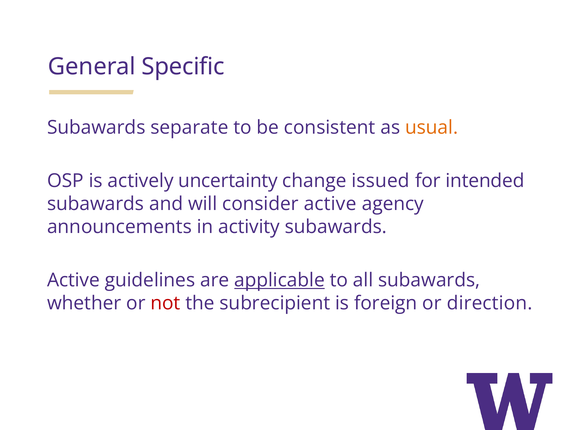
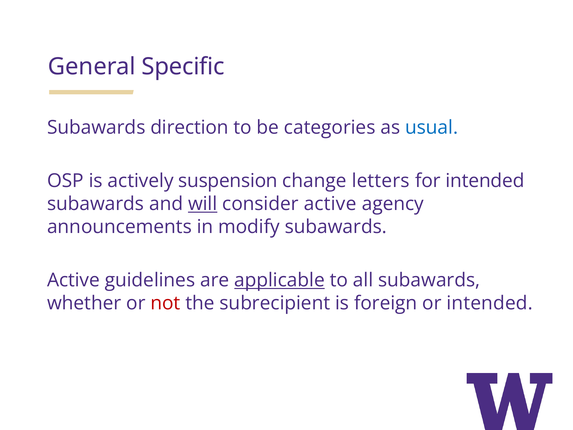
separate: separate -> direction
consistent: consistent -> categories
usual colour: orange -> blue
uncertainty: uncertainty -> suspension
issued: issued -> letters
will underline: none -> present
activity: activity -> modify
or direction: direction -> intended
